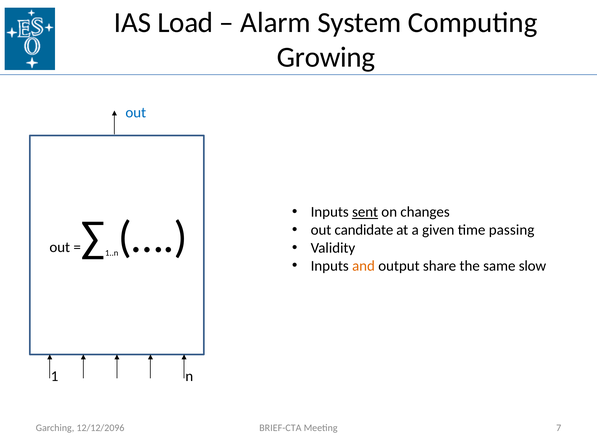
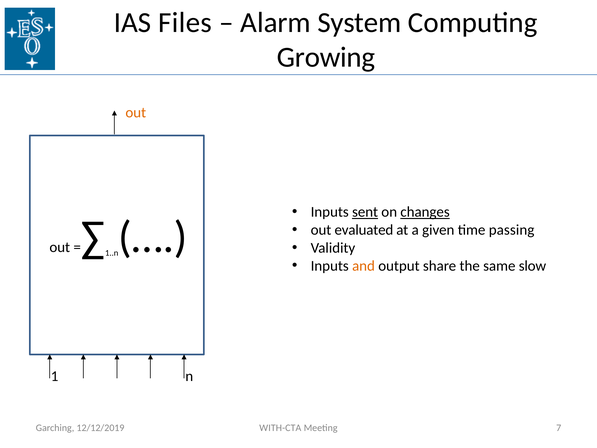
Load: Load -> Files
out at (136, 112) colour: blue -> orange
changes underline: none -> present
candidate: candidate -> evaluated
BRIEF-CTA: BRIEF-CTA -> WITH-CTA
12/12/2096: 12/12/2096 -> 12/12/2019
